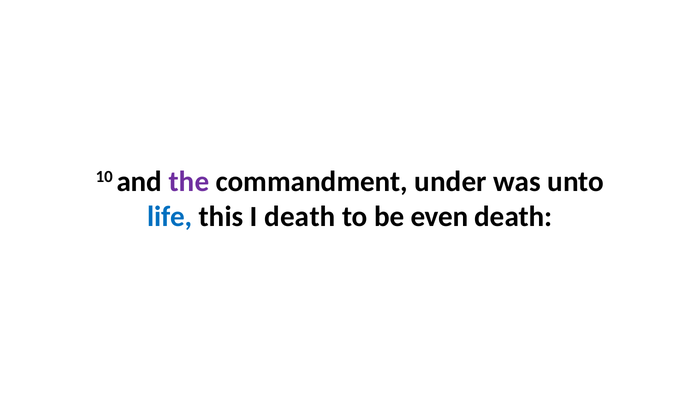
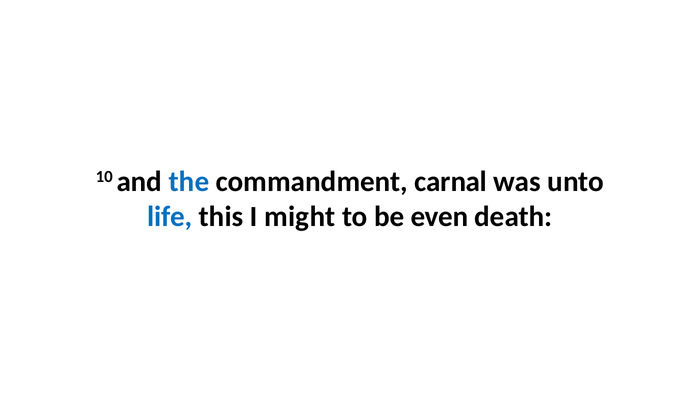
the colour: purple -> blue
under: under -> carnal
I death: death -> might
